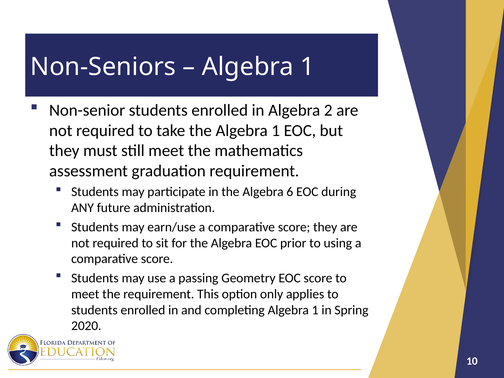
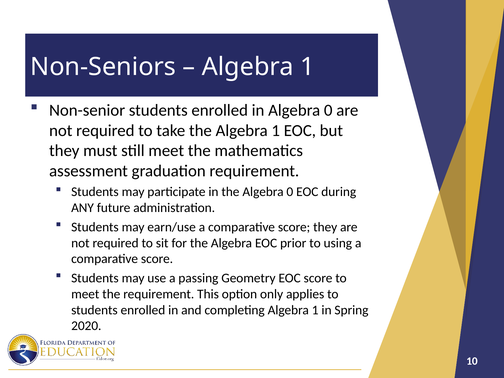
in Algebra 2: 2 -> 0
the Algebra 6: 6 -> 0
